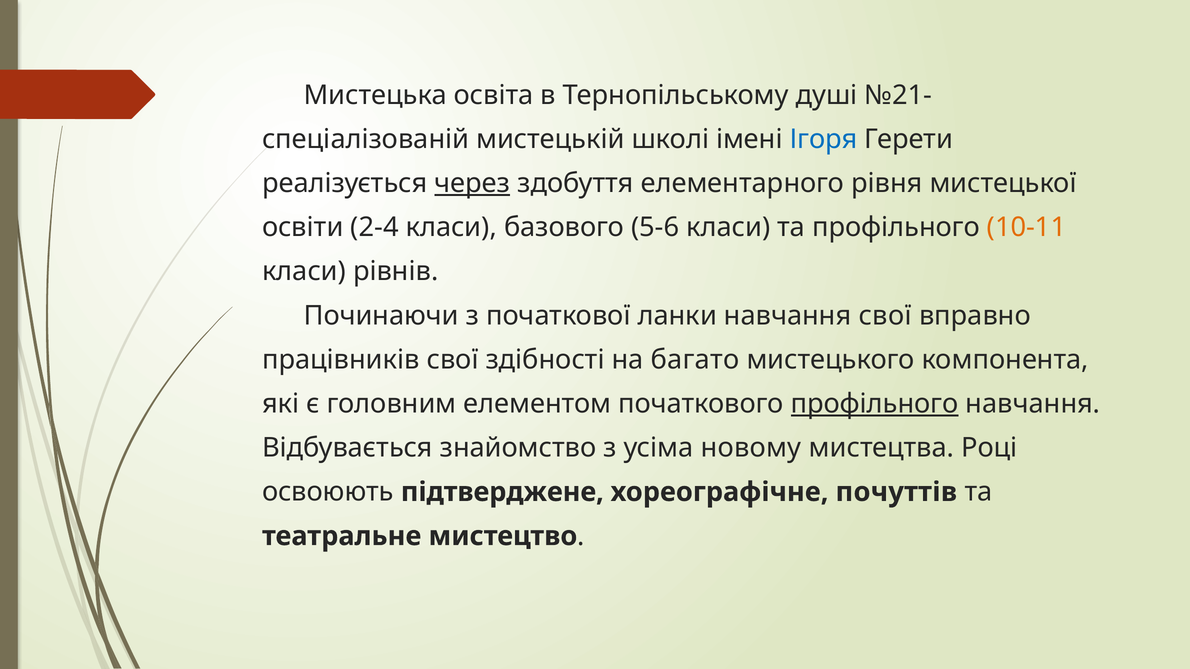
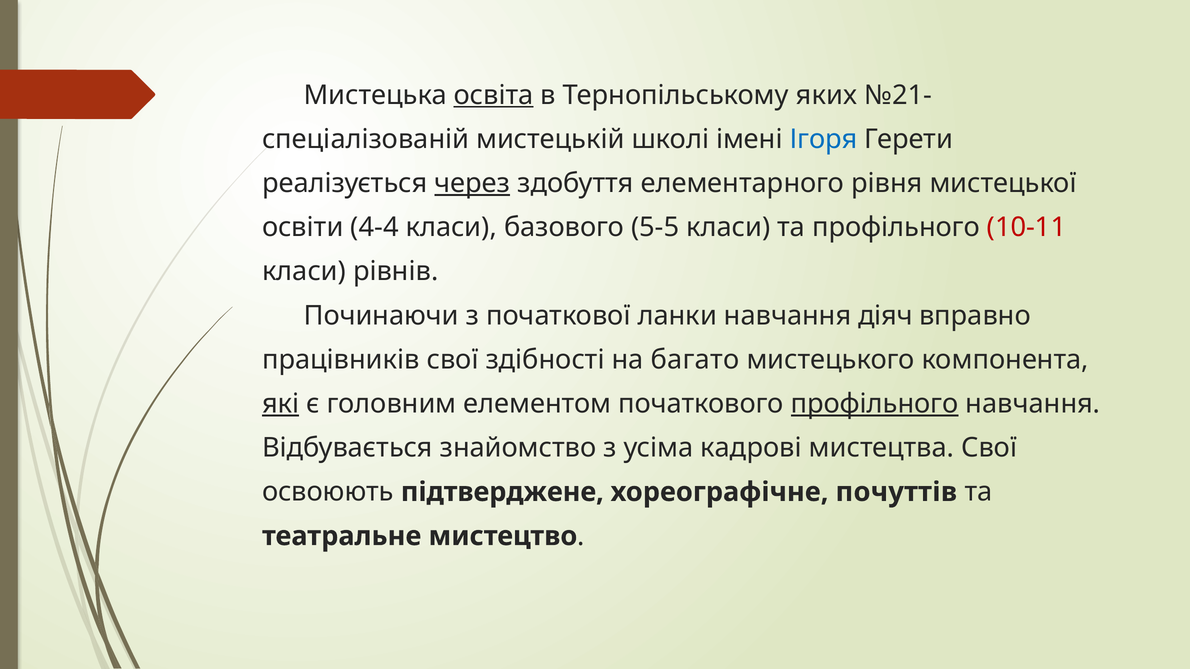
освіта underline: none -> present
душі: душі -> яких
2-4: 2-4 -> 4-4
5-6: 5-6 -> 5-5
10-11 colour: orange -> red
навчання свої: свої -> діяч
які underline: none -> present
новому: новому -> кадрові
мистецтва Році: Році -> Свої
